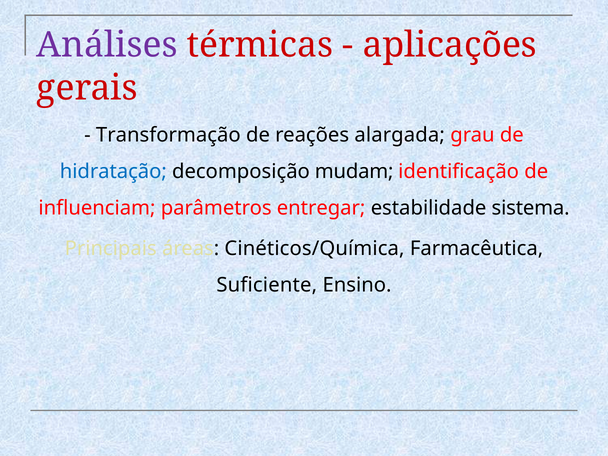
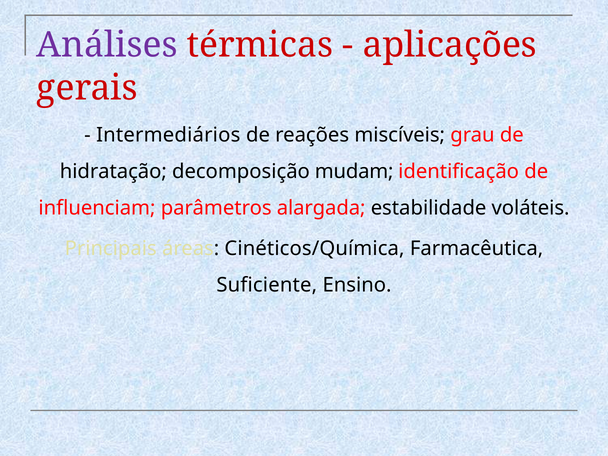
Transformação: Transformação -> Intermediários
alargada: alargada -> miscíveis
hidratação colour: blue -> black
entregar: entregar -> alargada
sistema: sistema -> voláteis
